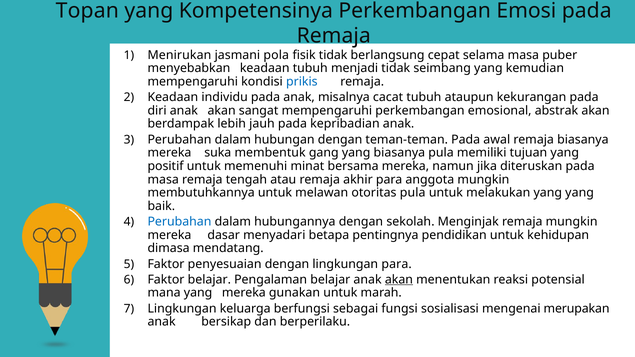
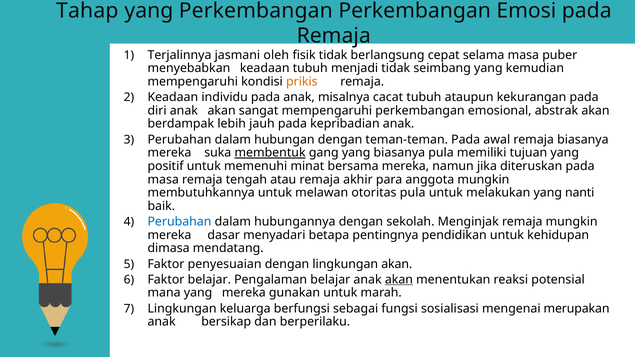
Topan: Topan -> Tahap
yang Kompetensinya: Kompetensinya -> Perkembangan
Menirukan: Menirukan -> Terjalinnya
pola: pola -> oleh
prikis colour: blue -> orange
membentuk underline: none -> present
yang yang: yang -> nanti
lingkungan para: para -> akan
